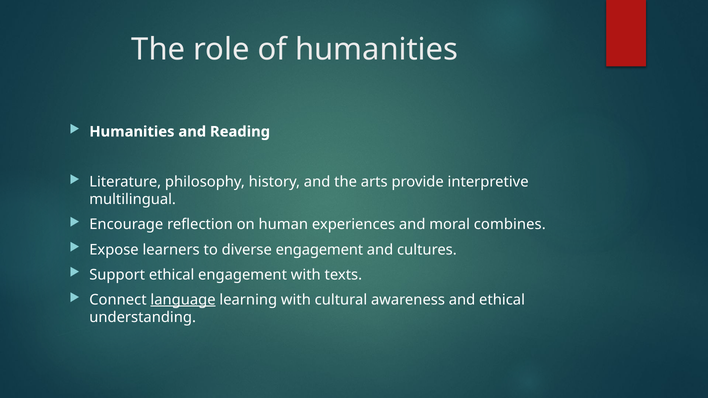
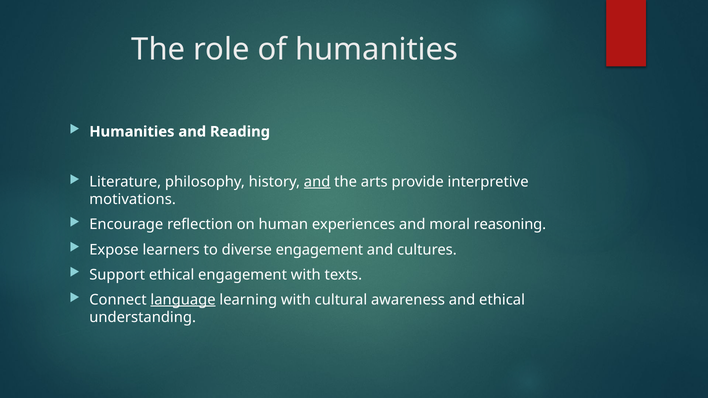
and at (317, 182) underline: none -> present
multilingual: multilingual -> motivations
combines: combines -> reasoning
